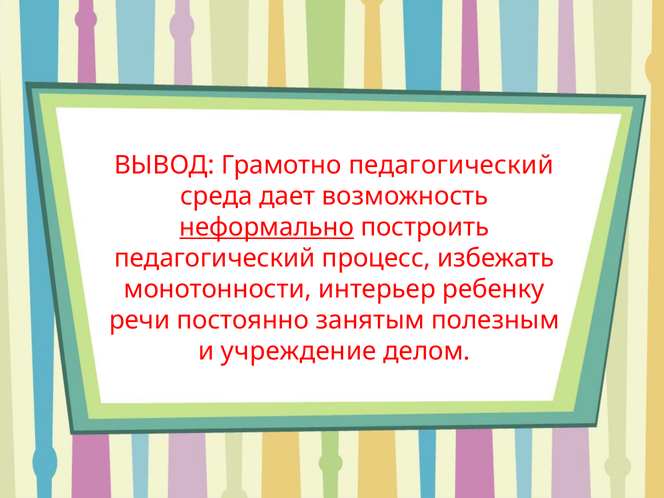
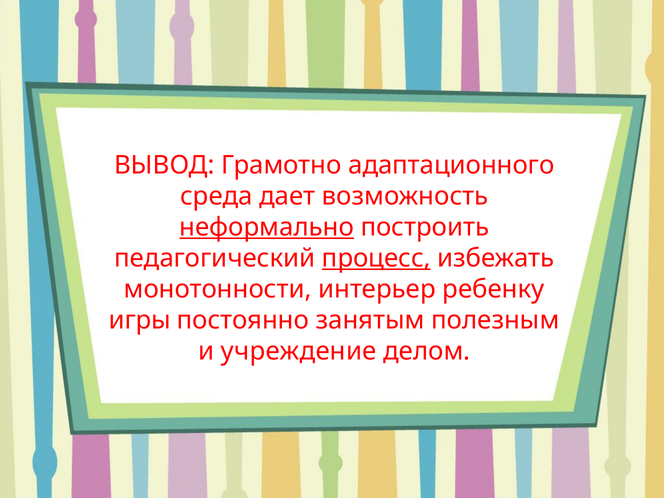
Грамотно педагогический: педагогический -> адаптационного
процесс underline: none -> present
речи: речи -> игры
